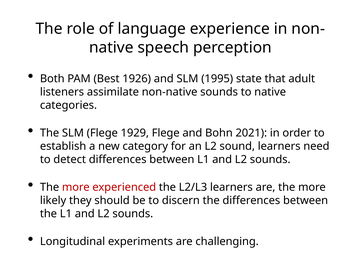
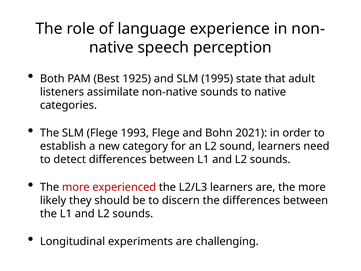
1926: 1926 -> 1925
1929: 1929 -> 1993
